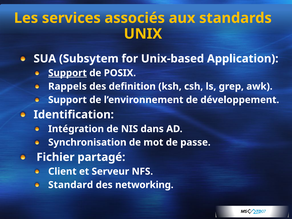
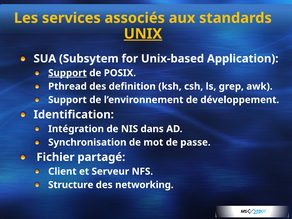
UNIX underline: none -> present
Rappels: Rappels -> Pthread
Standard: Standard -> Structure
